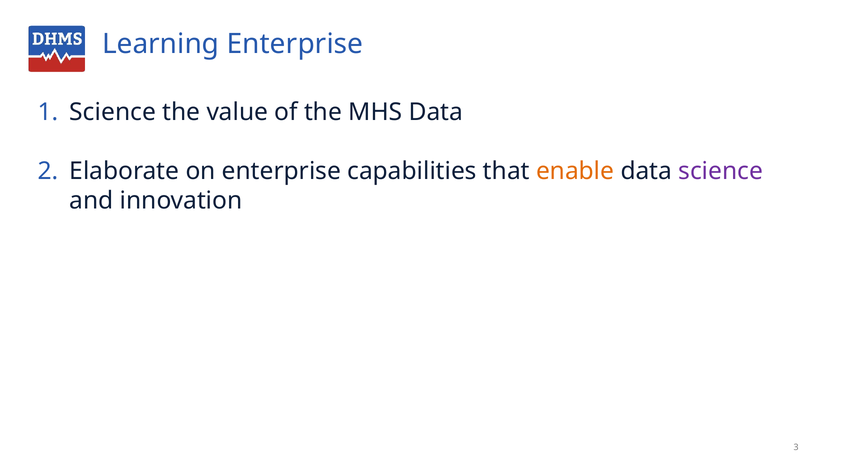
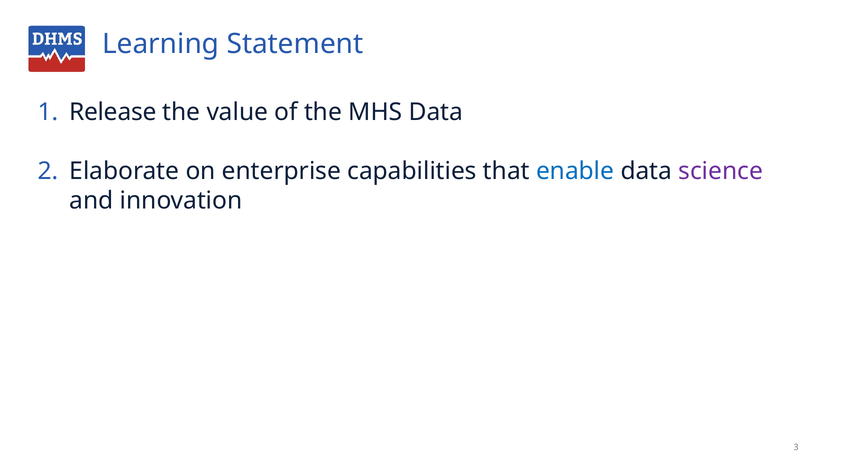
Learning Enterprise: Enterprise -> Statement
Science at (113, 112): Science -> Release
enable colour: orange -> blue
